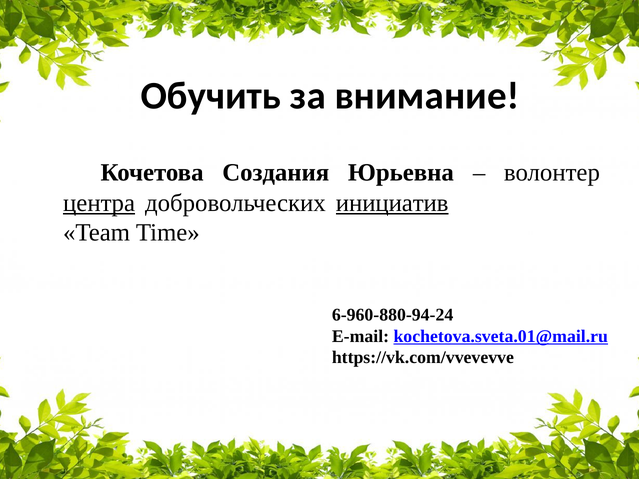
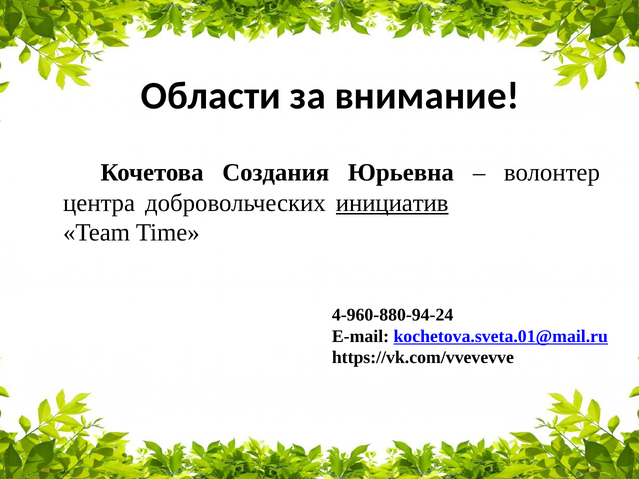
Обучить: Обучить -> Области
центра underline: present -> none
6-960-880-94-24: 6-960-880-94-24 -> 4-960-880-94-24
